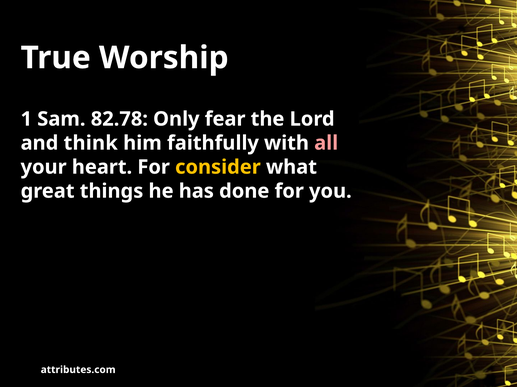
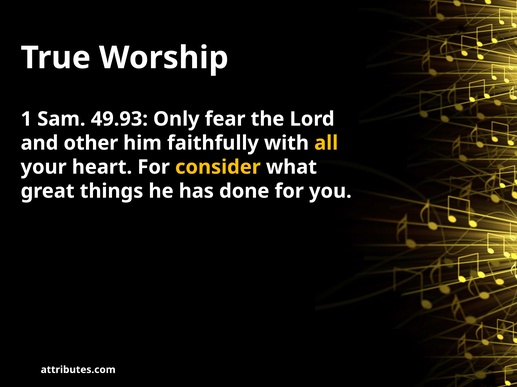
82.78: 82.78 -> 49.93
think: think -> other
all colour: pink -> yellow
